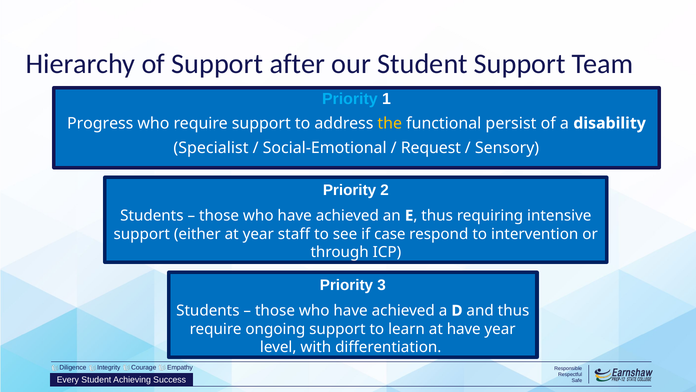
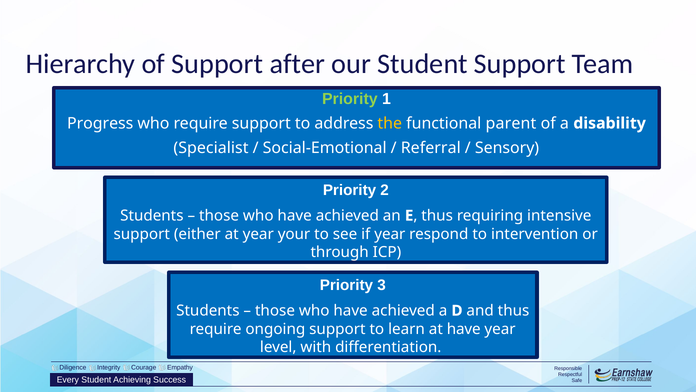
Priority at (350, 99) colour: light blue -> light green
persist: persist -> parent
Request: Request -> Referral
staff: staff -> your
if case: case -> year
